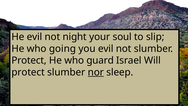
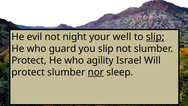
soul: soul -> well
slip at (155, 37) underline: none -> present
going: going -> guard
you evil: evil -> slip
guard: guard -> agility
